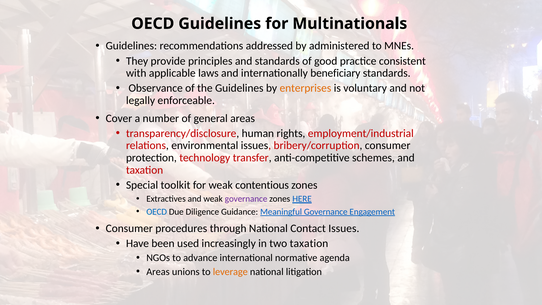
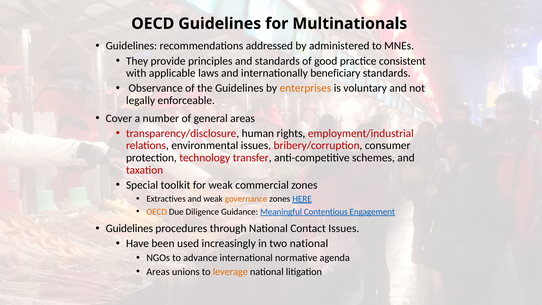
contentious: contentious -> commercial
governance at (246, 199) colour: purple -> orange
OECD at (157, 212) colour: blue -> orange
Meaningful Governance: Governance -> Contentious
Consumer at (129, 228): Consumer -> Guidelines
two taxation: taxation -> national
